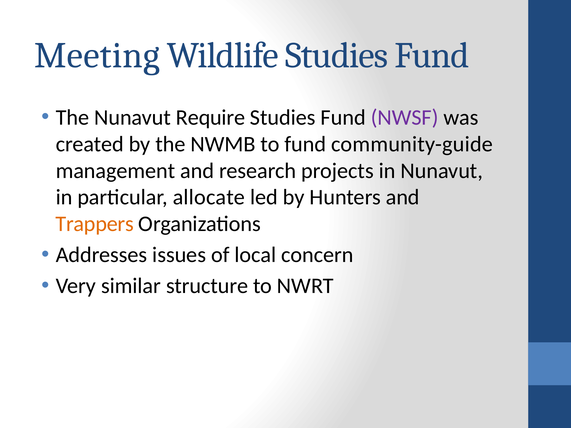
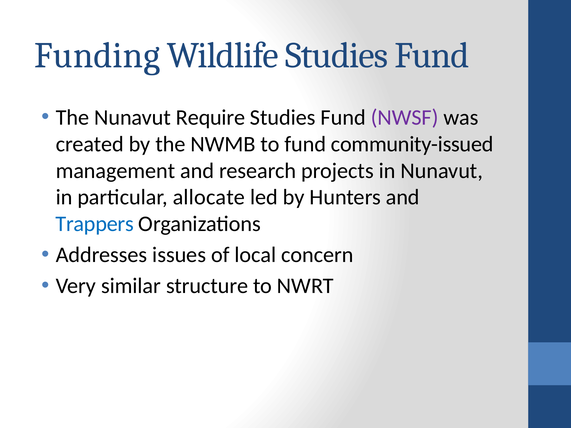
Meeting: Meeting -> Funding
community-guide: community-guide -> community-issued
Trappers colour: orange -> blue
